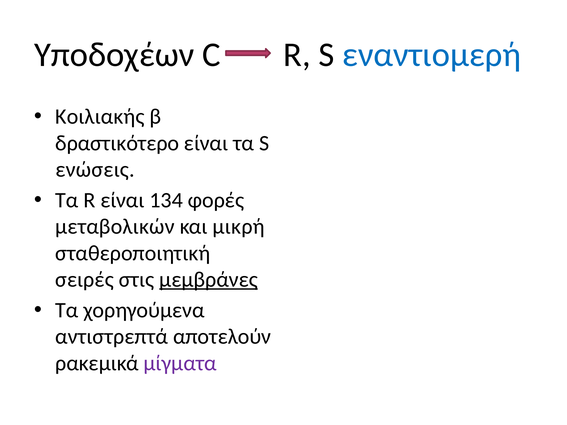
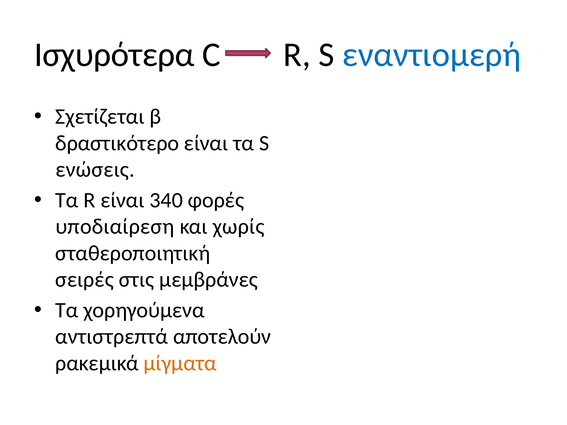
Υποδοχέων: Υποδοχέων -> Ισχυρότερα
Κοιλιακής: Κοιλιακής -> Σχετίζεται
134: 134 -> 340
μεταβολικών: μεταβολικών -> υποδιαίρεση
μικρή: μικρή -> χωρίς
μεμβράνες underline: present -> none
μίγματα colour: purple -> orange
